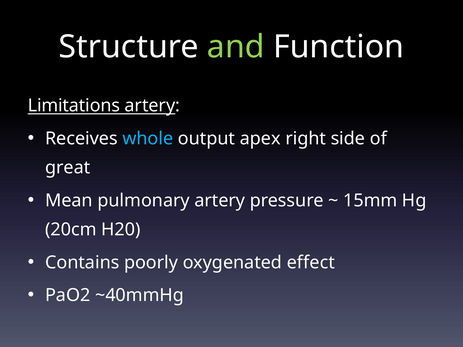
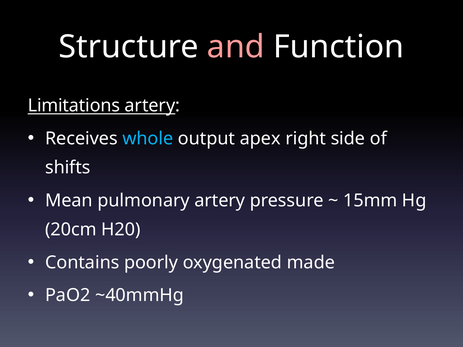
and colour: light green -> pink
great: great -> shifts
effect: effect -> made
